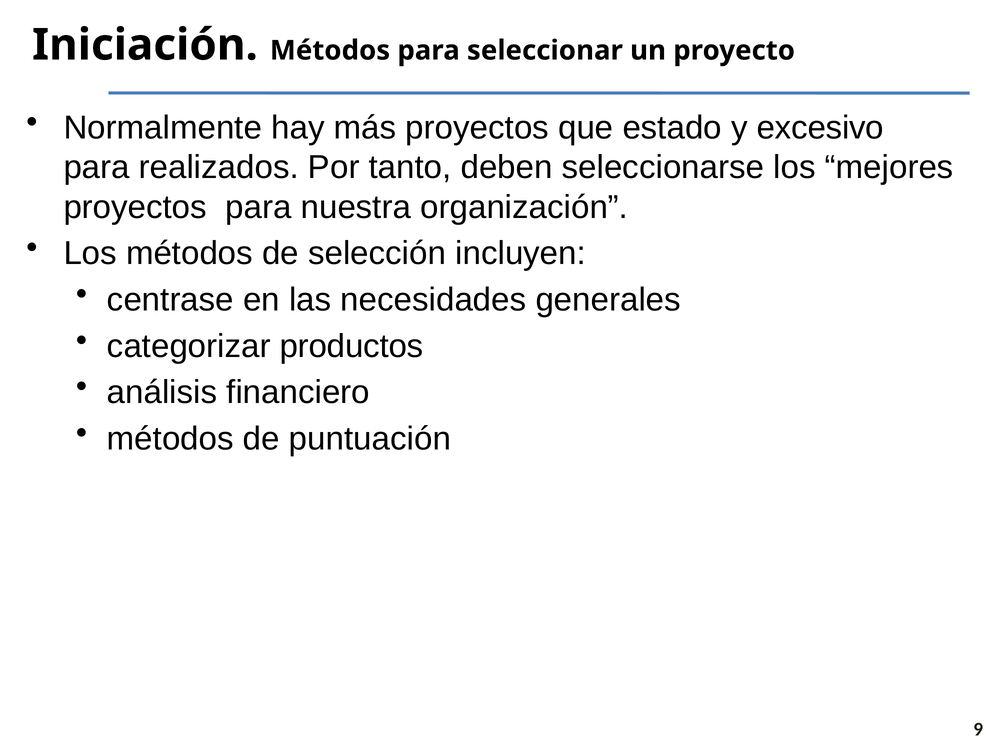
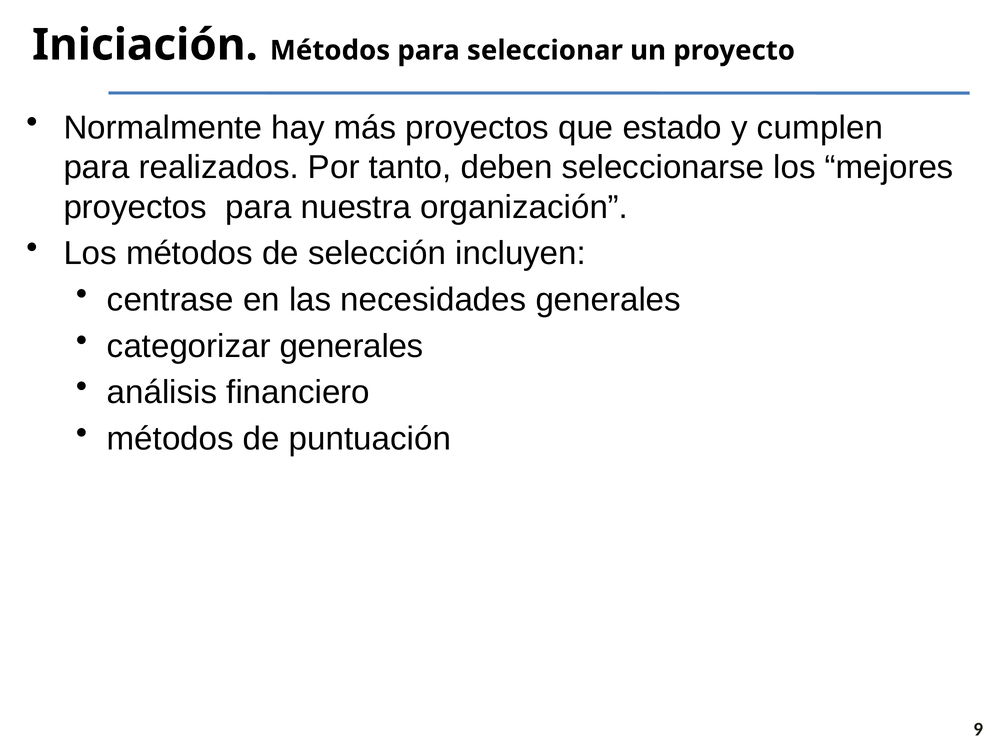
excesivo: excesivo -> cumplen
categorizar productos: productos -> generales
